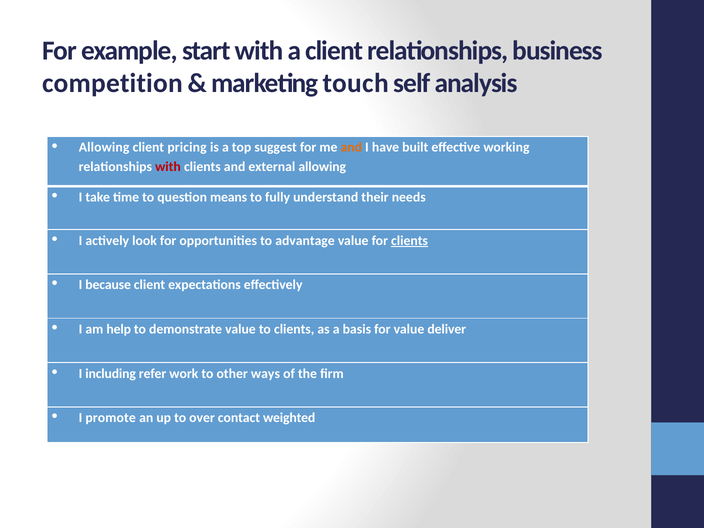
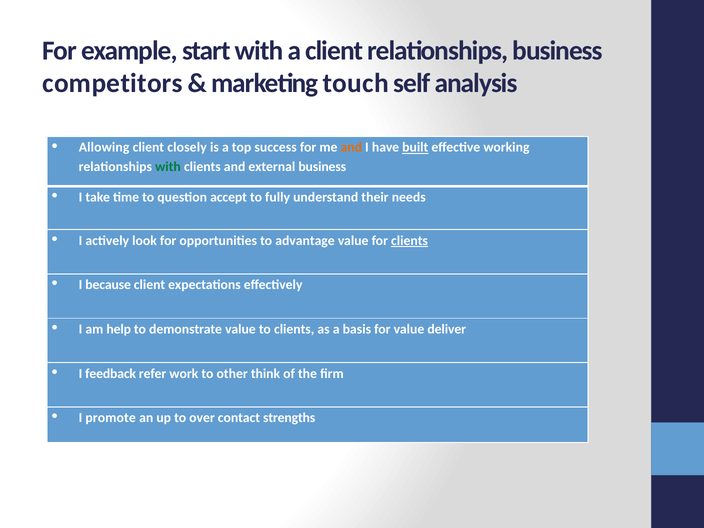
competition: competition -> competitors
pricing: pricing -> closely
suggest: suggest -> success
built underline: none -> present
with at (168, 167) colour: red -> green
external allowing: allowing -> business
means: means -> accept
including: including -> feedback
ways: ways -> think
weighted: weighted -> strengths
